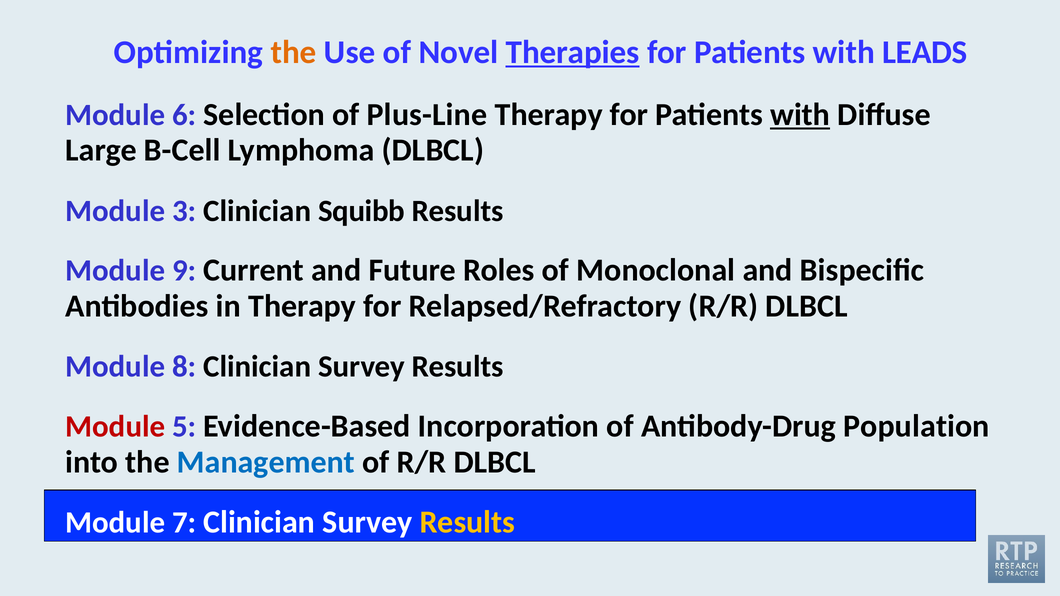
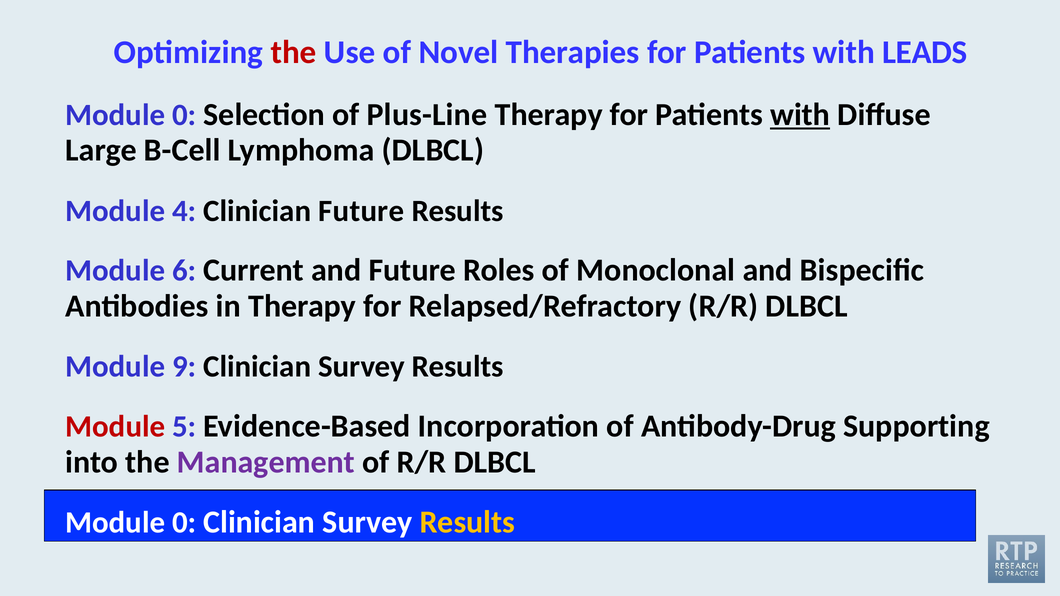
the at (294, 52) colour: orange -> red
Therapies underline: present -> none
6 at (184, 115): 6 -> 0
3: 3 -> 4
Clinician Squibb: Squibb -> Future
9: 9 -> 6
8: 8 -> 9
Population: Population -> Supporting
Management colour: blue -> purple
7 at (184, 523): 7 -> 0
